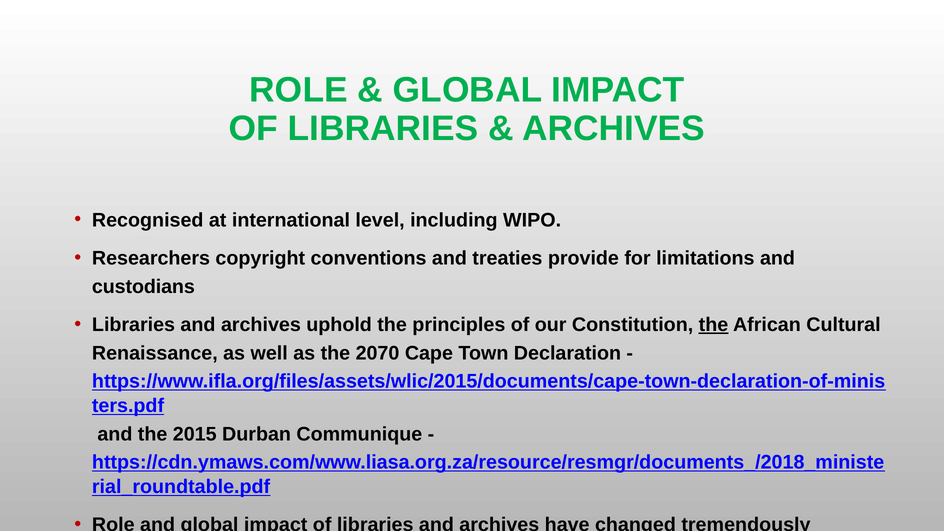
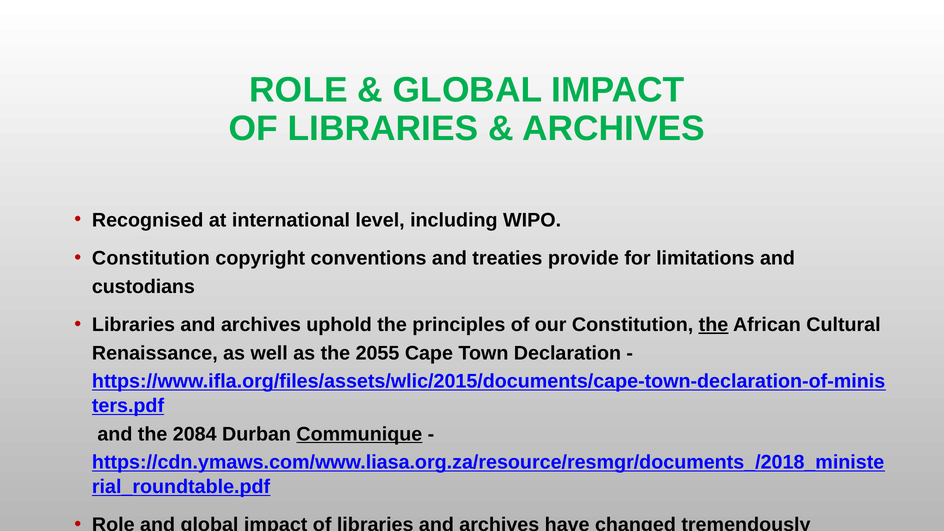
Researchers at (151, 258): Researchers -> Constitution
2070: 2070 -> 2055
2015: 2015 -> 2084
Communique underline: none -> present
